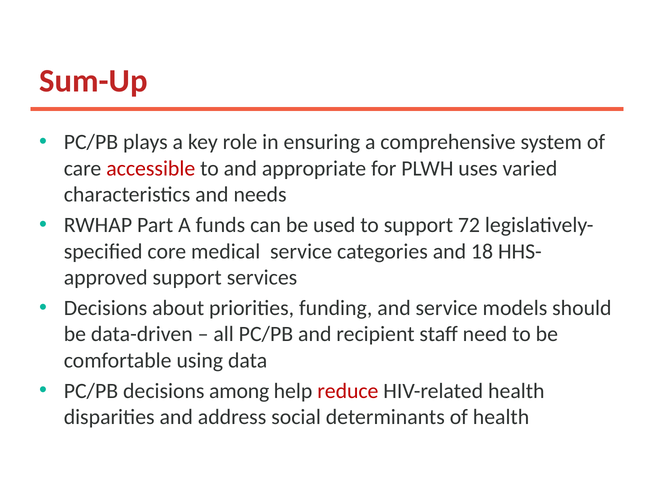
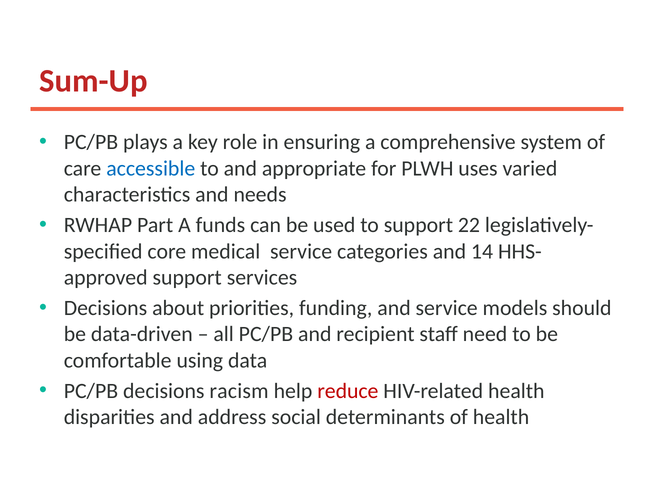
accessible colour: red -> blue
72: 72 -> 22
18: 18 -> 14
among: among -> racism
